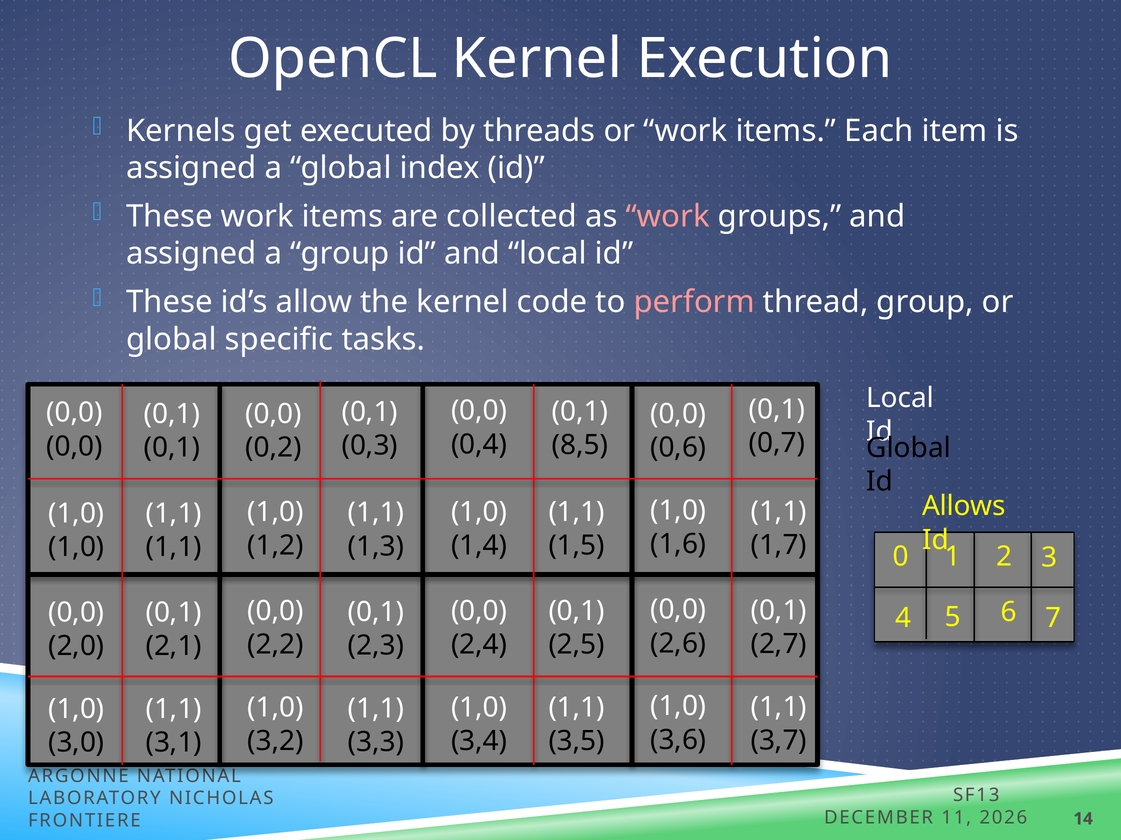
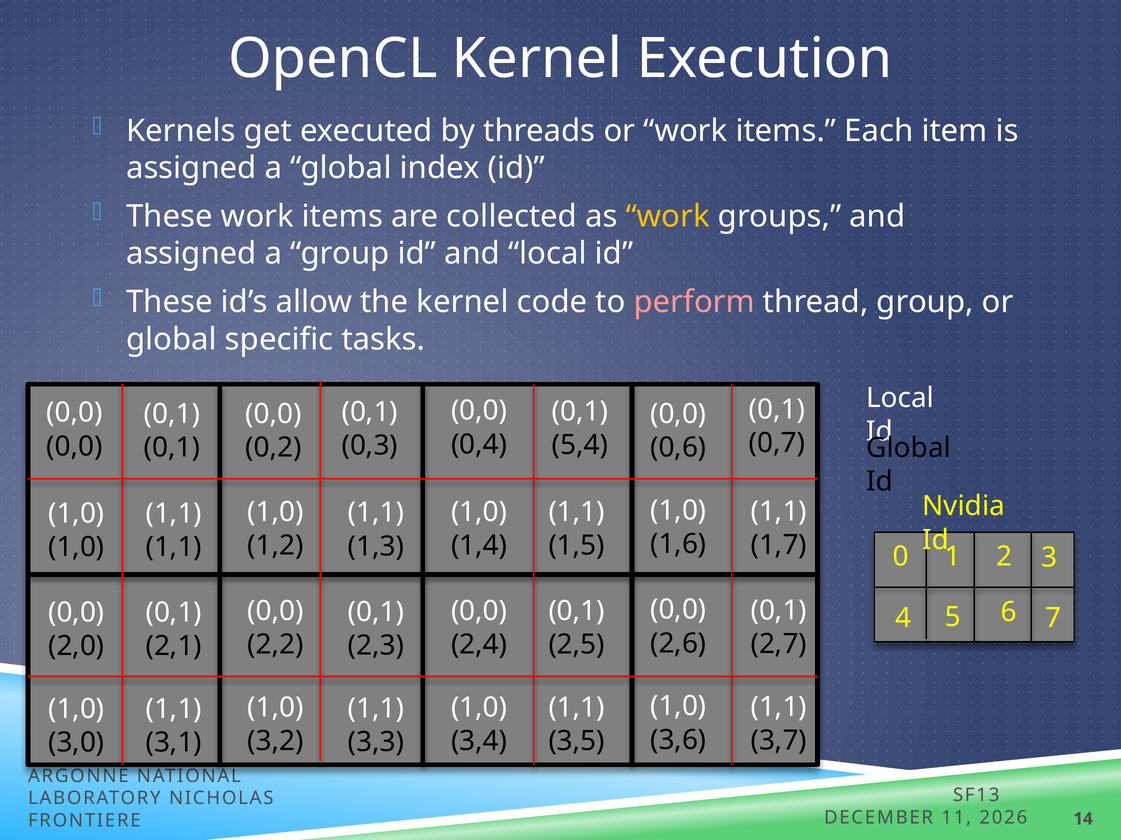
work at (668, 217) colour: pink -> yellow
8,5: 8,5 -> 5,4
Allows: Allows -> Nvidia
